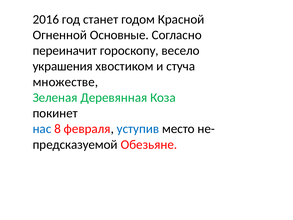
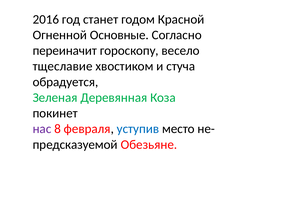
украшения: украшения -> тщеславие
множестве: множестве -> обрадуется
нас colour: blue -> purple
